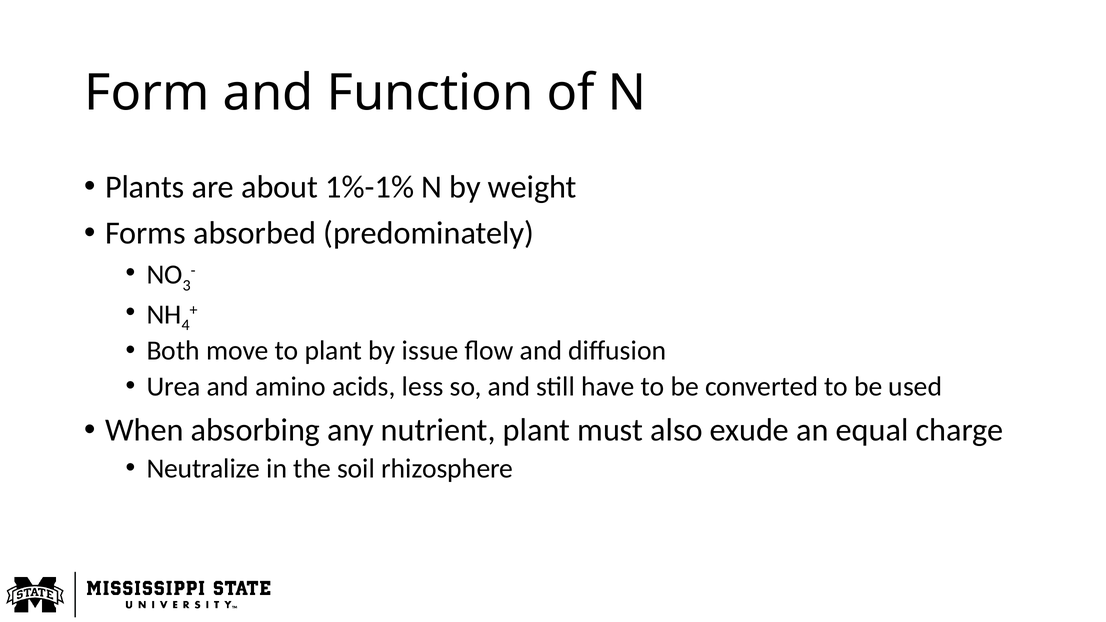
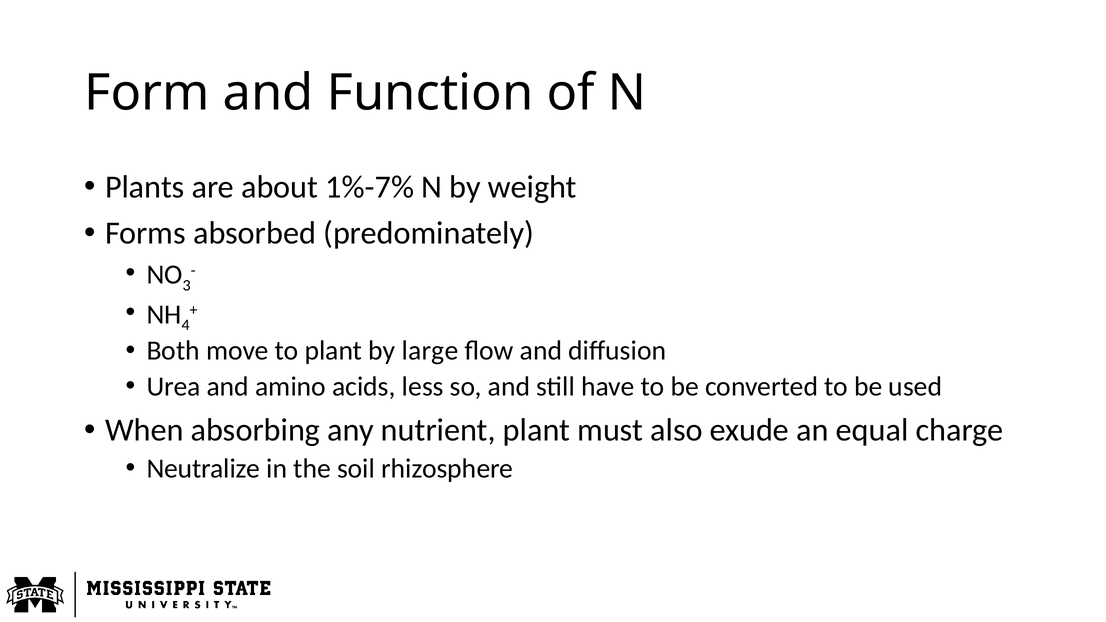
1%-1%: 1%-1% -> 1%-7%
issue: issue -> large
